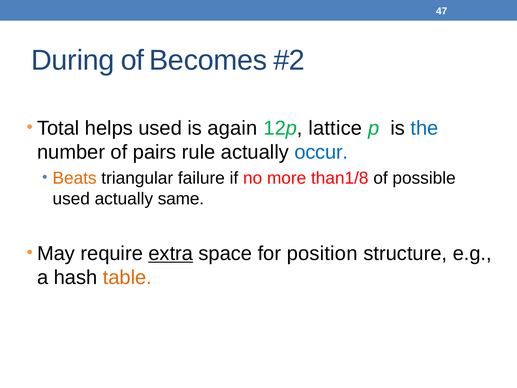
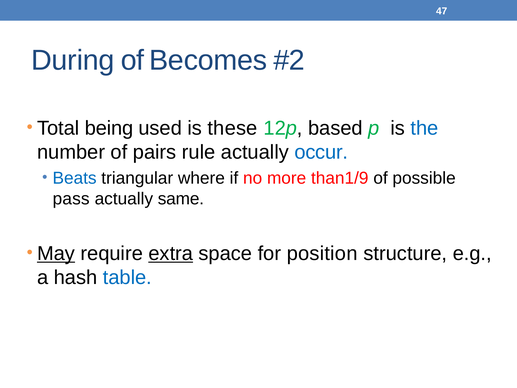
helps: helps -> being
again: again -> these
lattice: lattice -> based
Beats colour: orange -> blue
failure: failure -> where
than1/8: than1/8 -> than1/9
used at (71, 199): used -> pass
May underline: none -> present
table colour: orange -> blue
